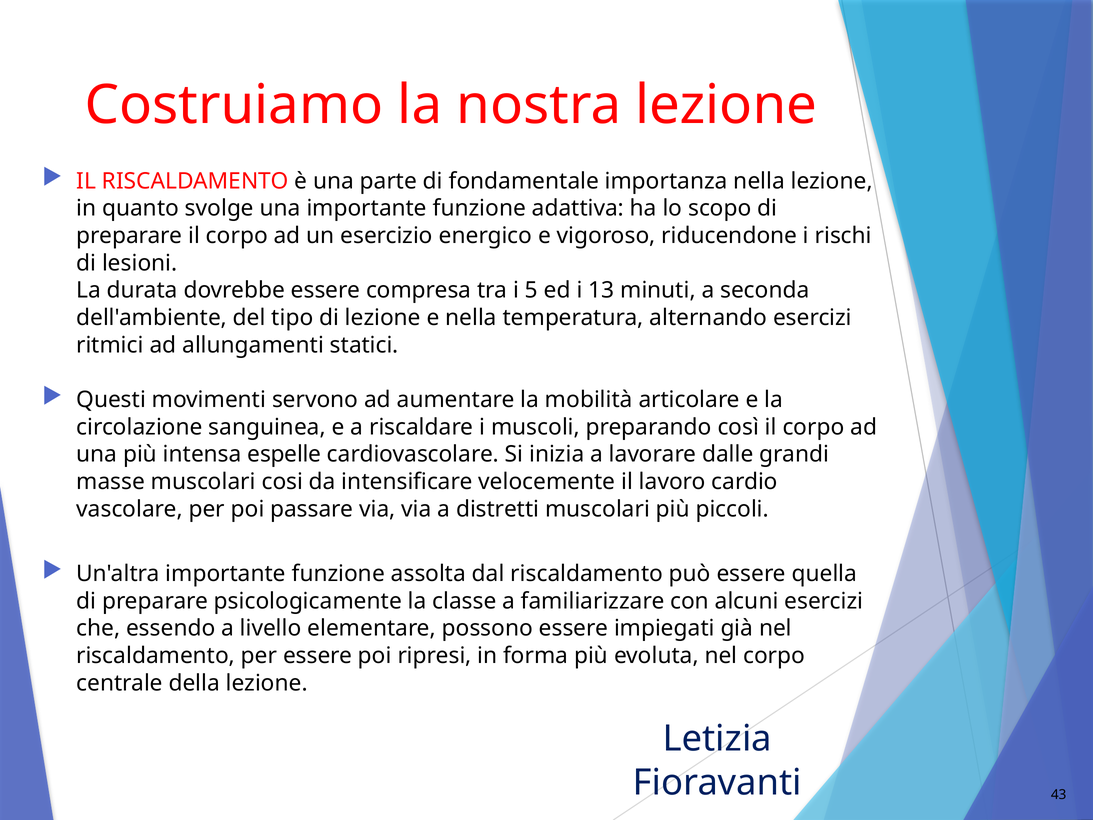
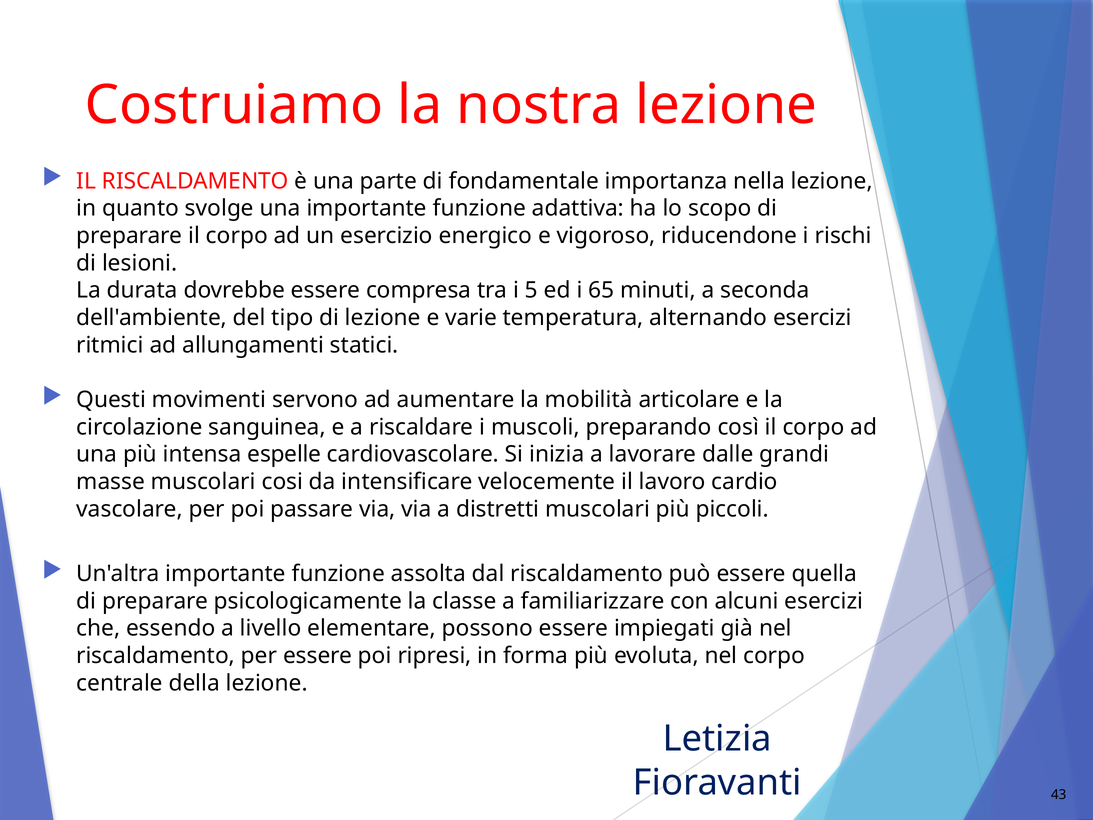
13: 13 -> 65
e nella: nella -> varie
